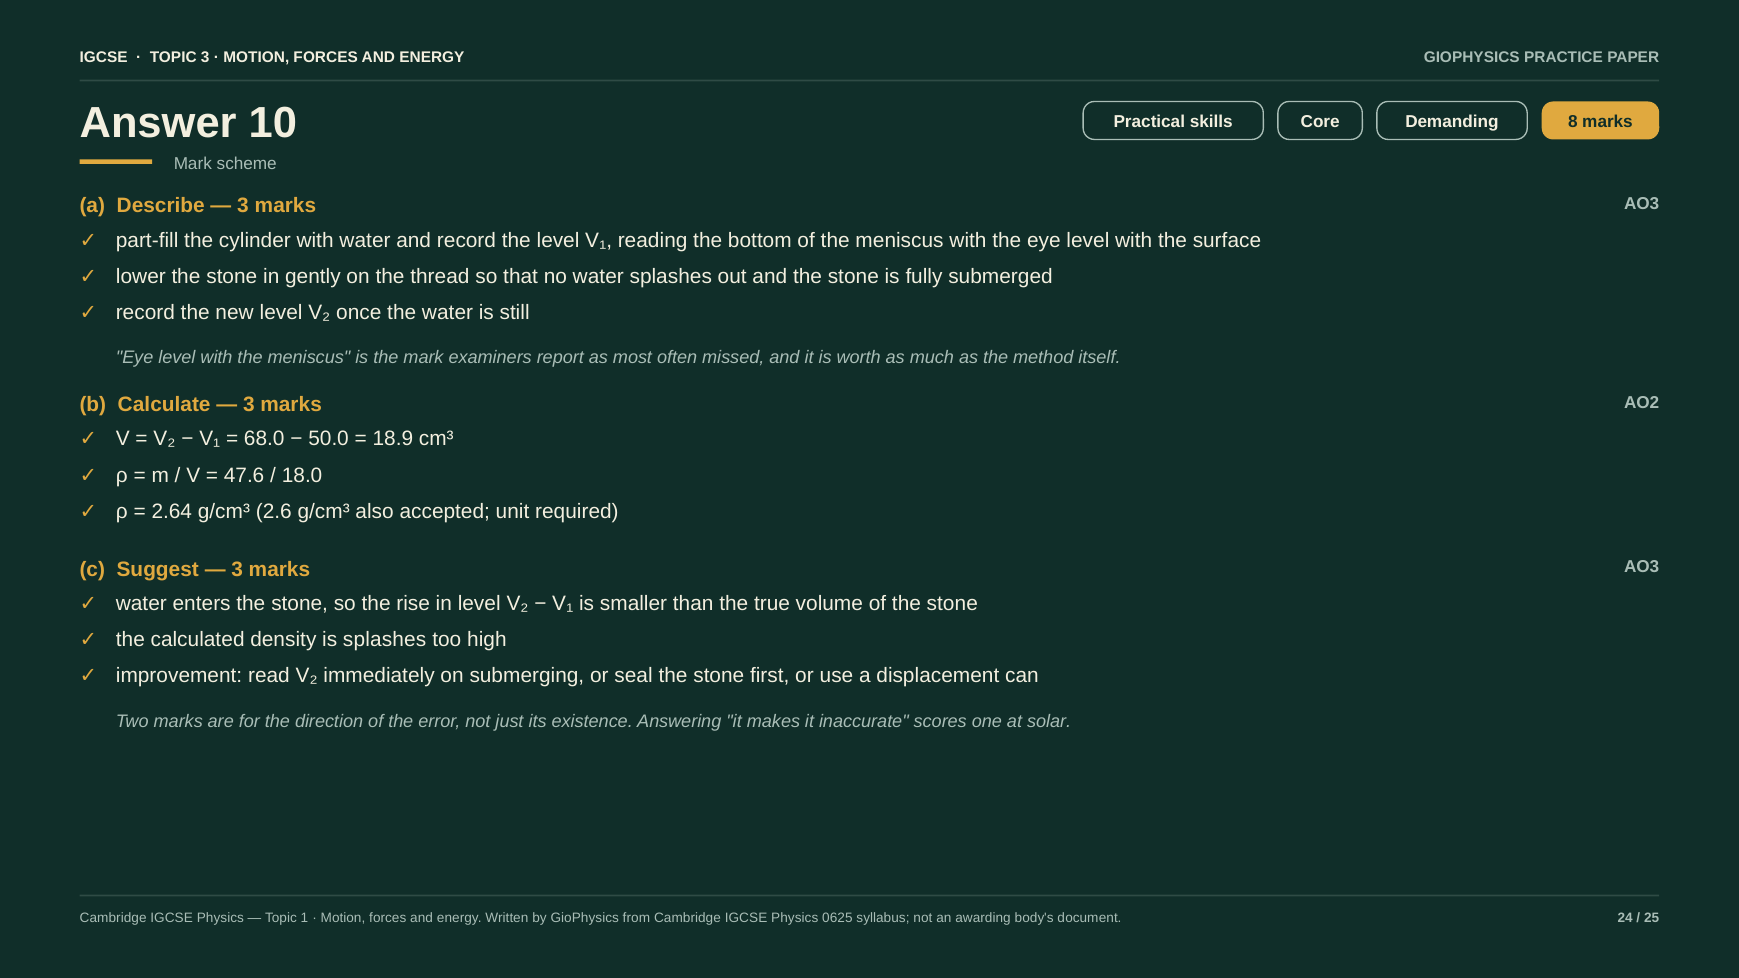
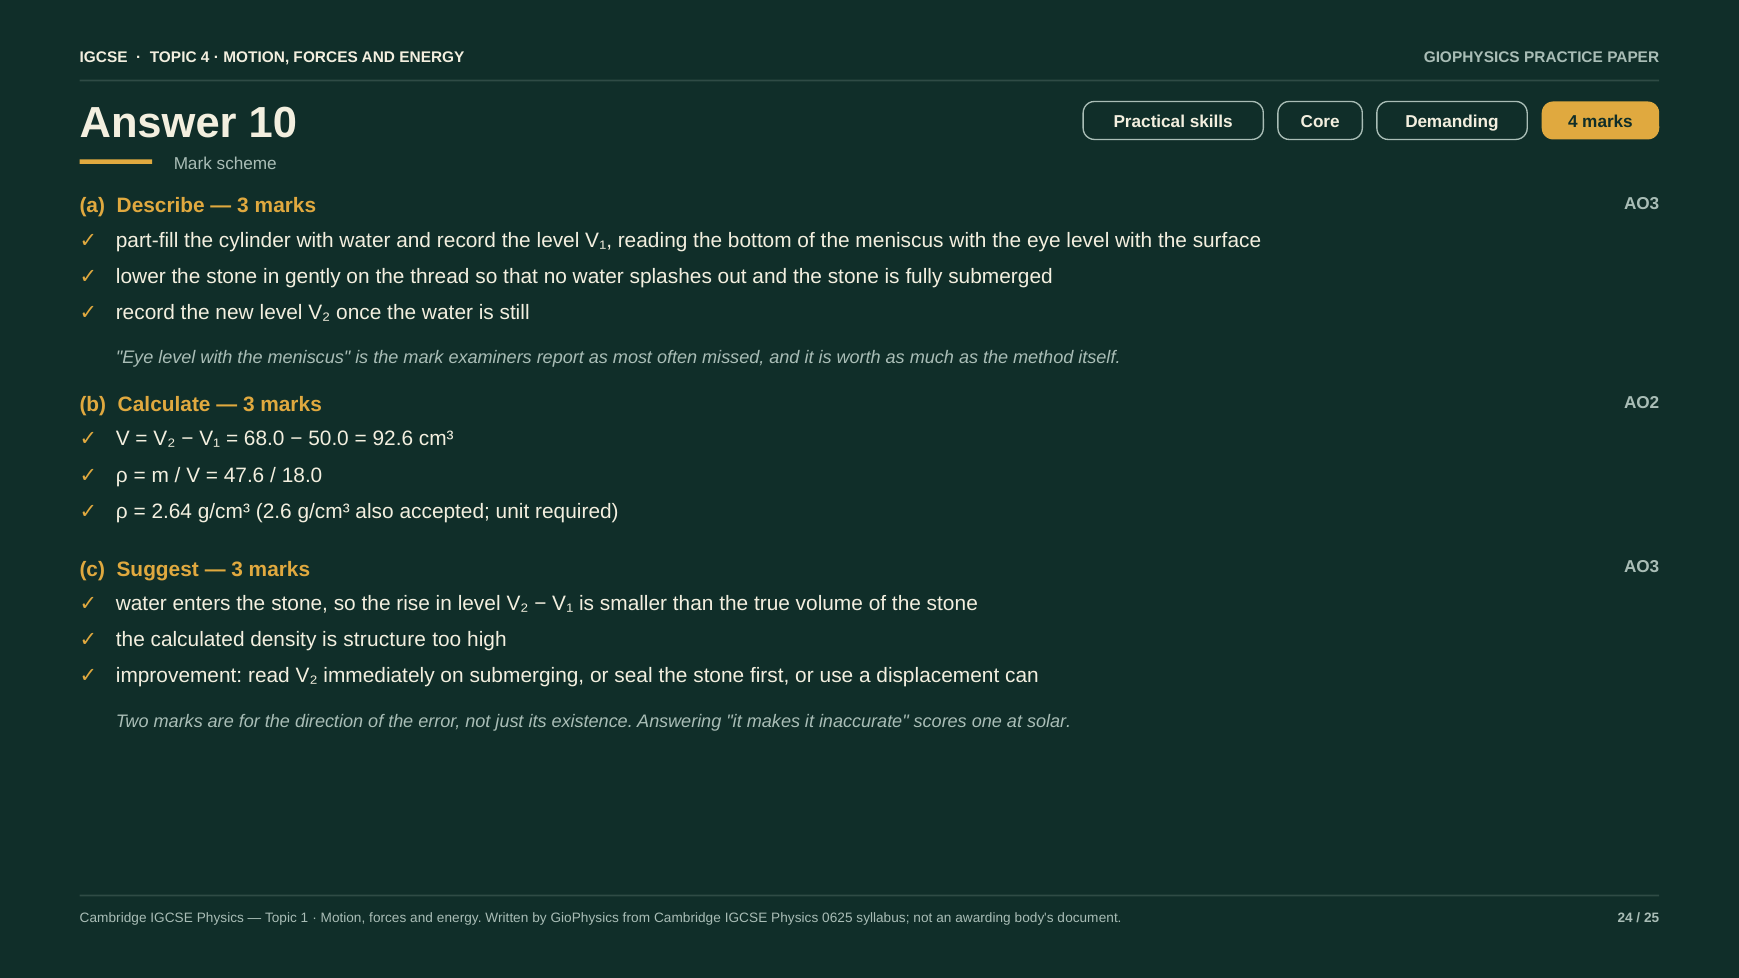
TOPIC 3: 3 -> 4
10 8: 8 -> 4
18.9: 18.9 -> 92.6
is splashes: splashes -> structure
